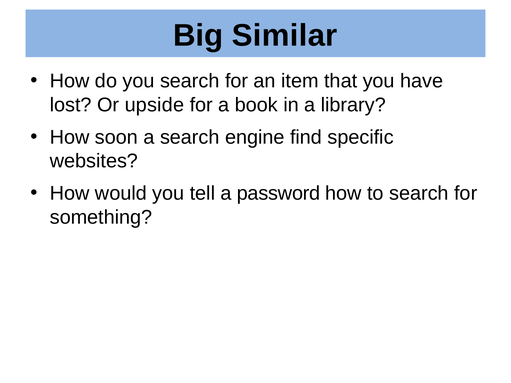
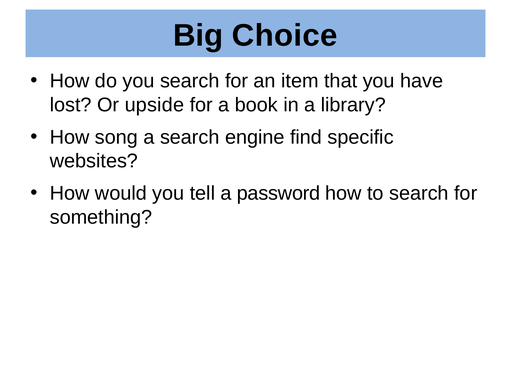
Similar: Similar -> Choice
soon: soon -> song
